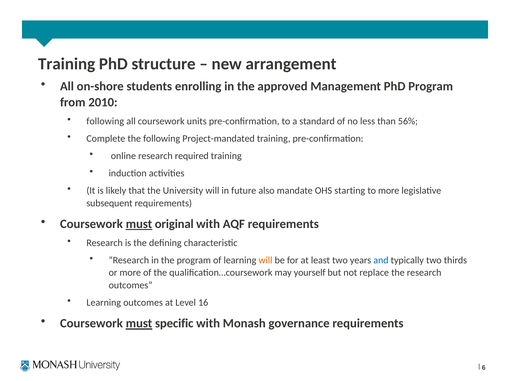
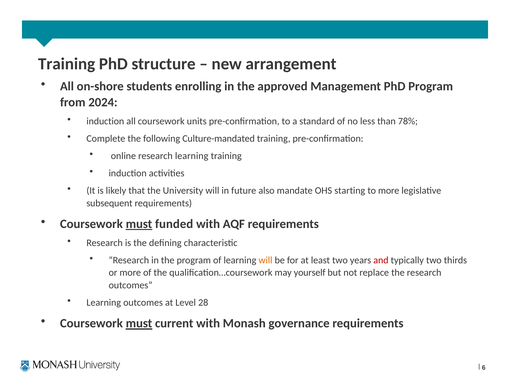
2010: 2010 -> 2024
following at (105, 121): following -> induction
56%: 56% -> 78%
Project-mandated: Project-mandated -> Culture-mandated
research required: required -> learning
original: original -> funded
and colour: blue -> red
16: 16 -> 28
specific: specific -> current
